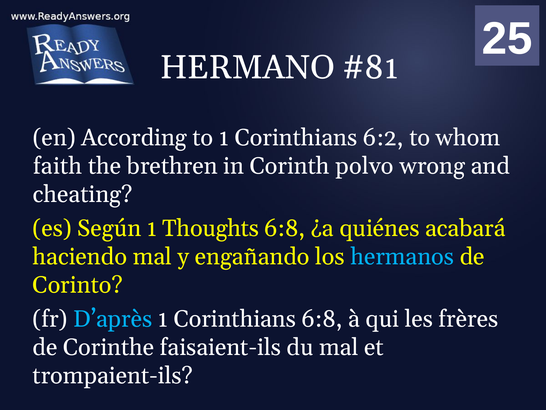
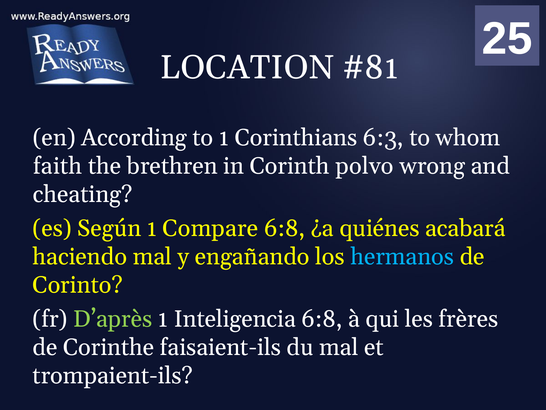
HERMANO: HERMANO -> LOCATION
6:2: 6:2 -> 6:3
Thoughts: Thoughts -> Compare
D’après colour: light blue -> light green
Corinthians at (235, 319): Corinthians -> Inteligencia
